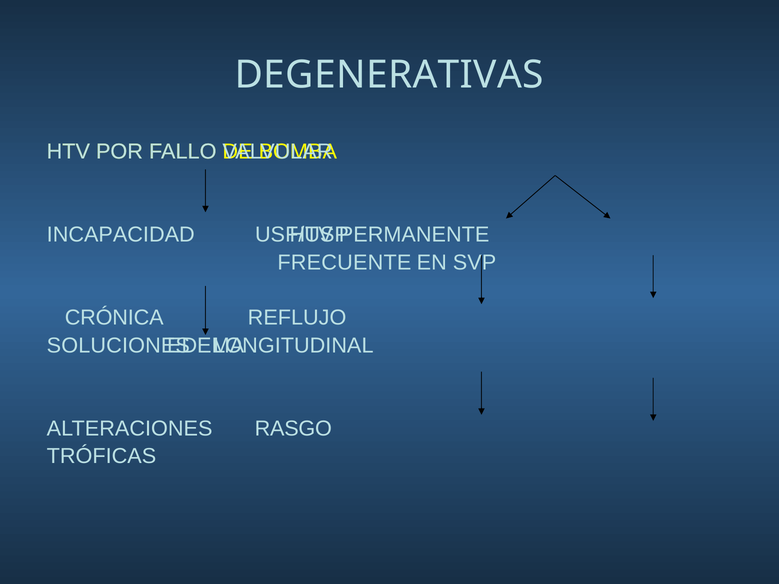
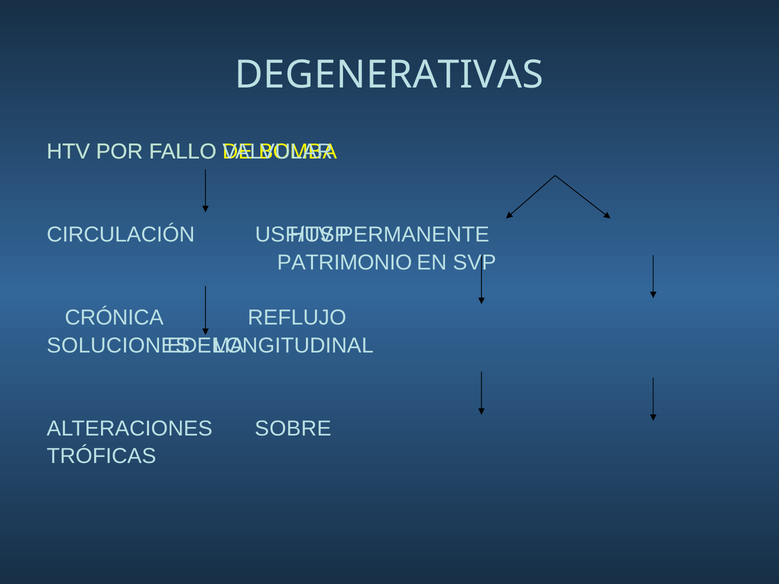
INCAPACIDAD: INCAPACIDAD -> CIRCULACIÓN
FRECUENTE: FRECUENTE -> PATRIMONIO
RASGO: RASGO -> SOBRE
